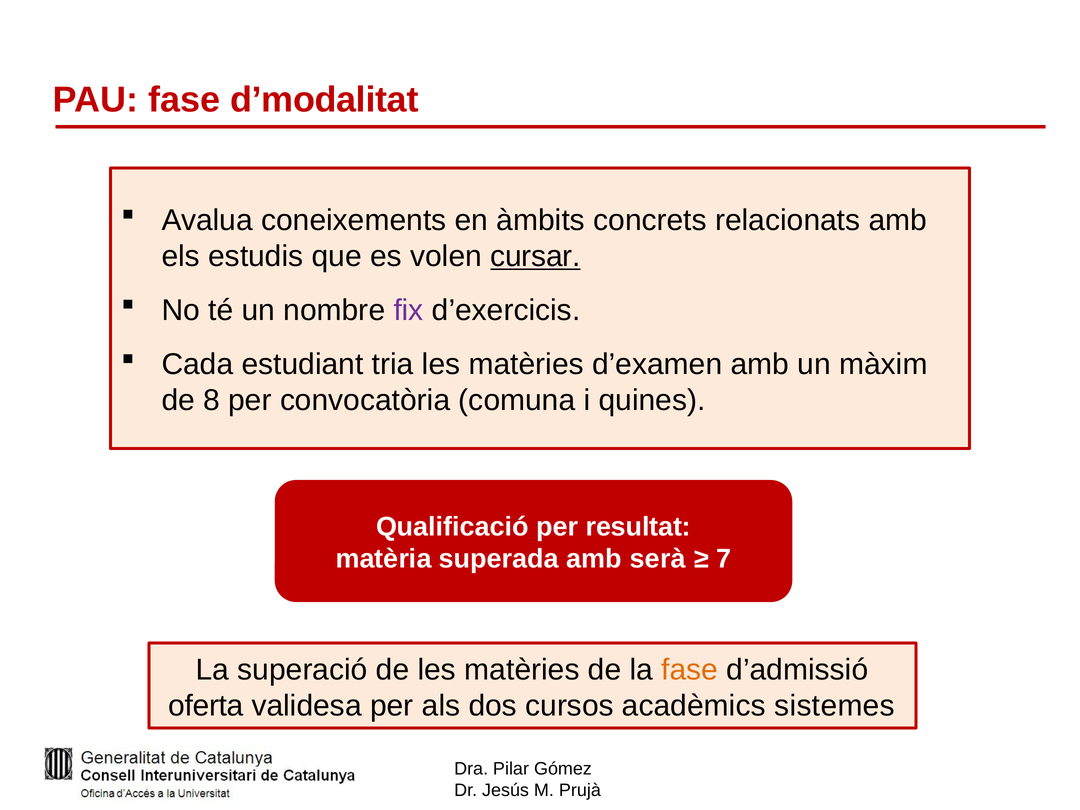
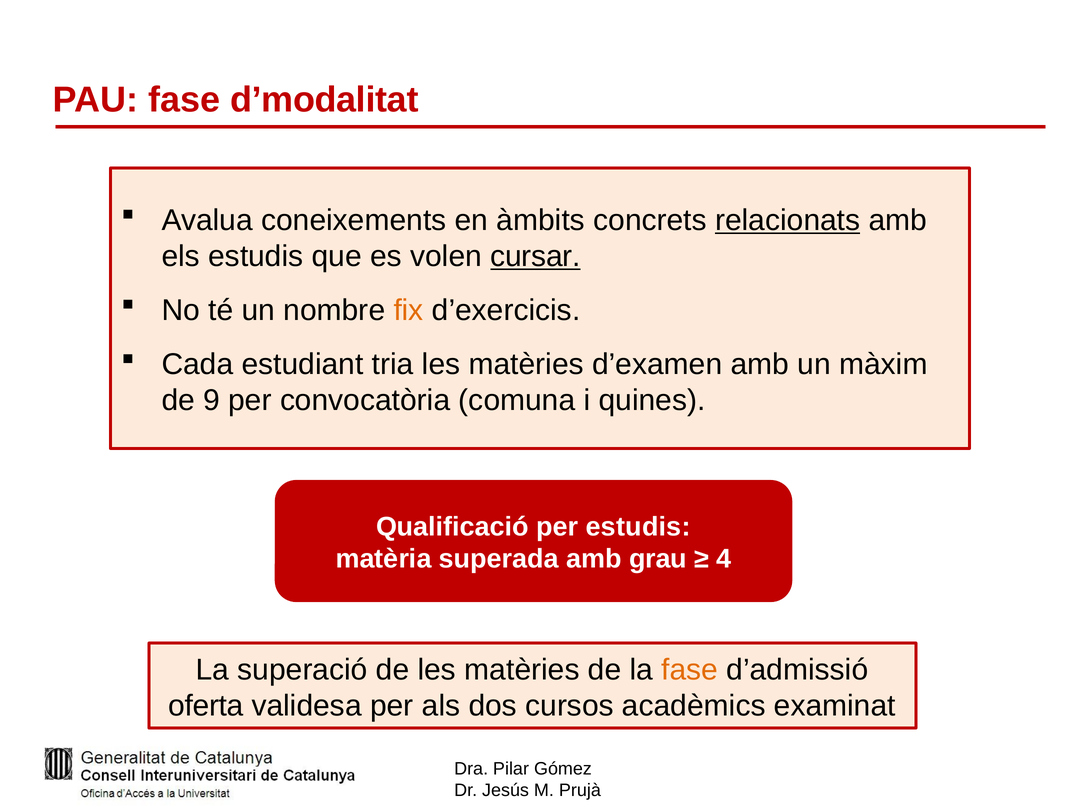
relacionats underline: none -> present
fix colour: purple -> orange
8: 8 -> 9
per resultat: resultat -> estudis
serà: serà -> grau
7: 7 -> 4
sistemes: sistemes -> examinat
